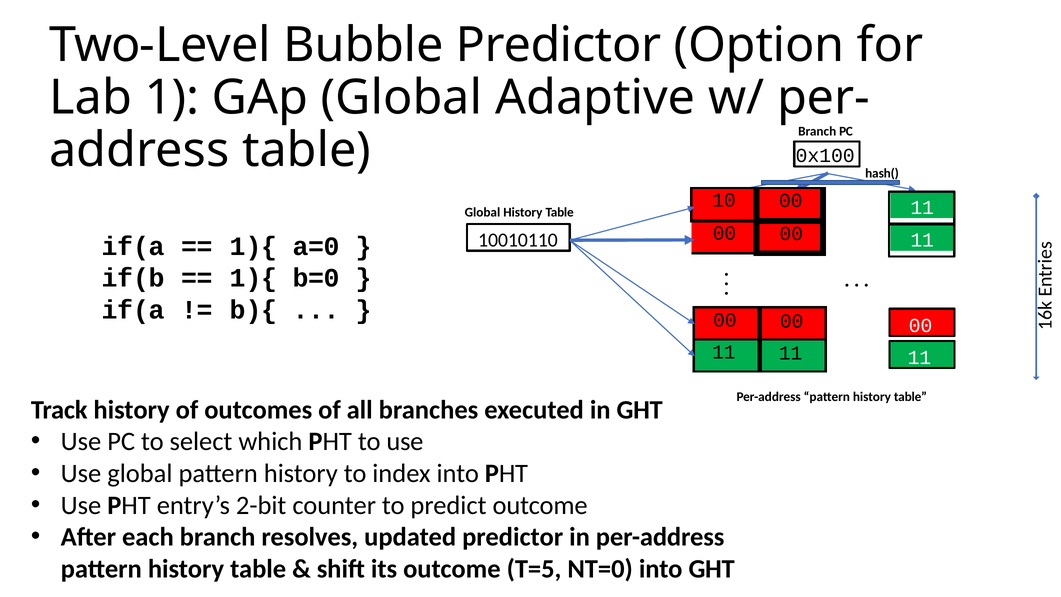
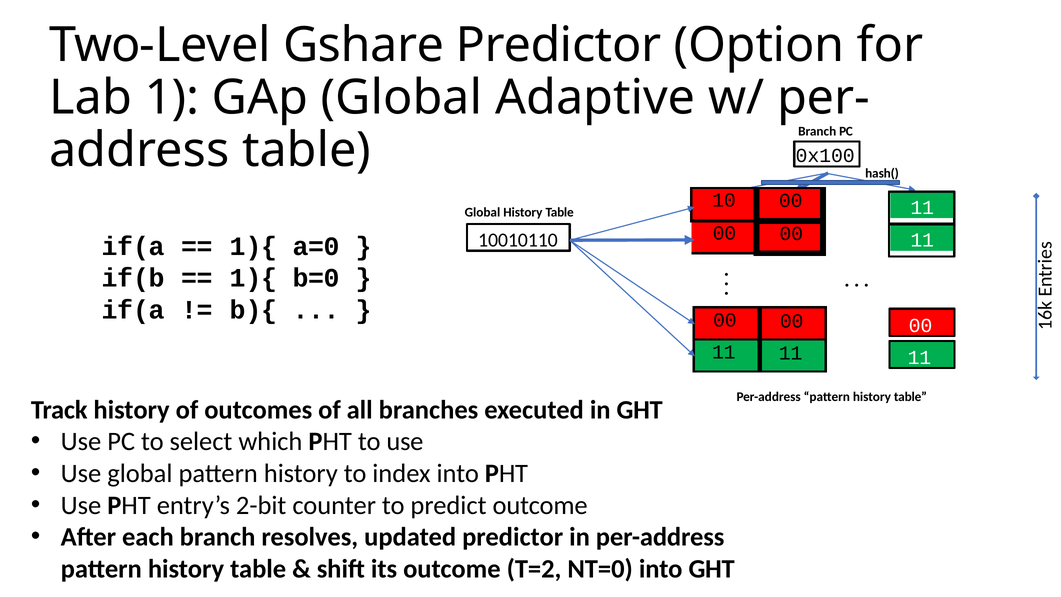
Bubble: Bubble -> Gshare
T=5: T=5 -> T=2
